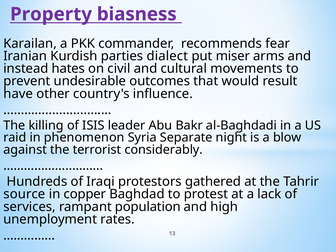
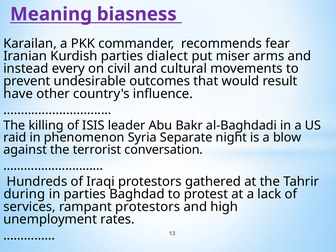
Property: Property -> Meaning
hates: hates -> every
considerably: considerably -> conversation
source: source -> during
in copper: copper -> parties
rampant population: population -> protestors
